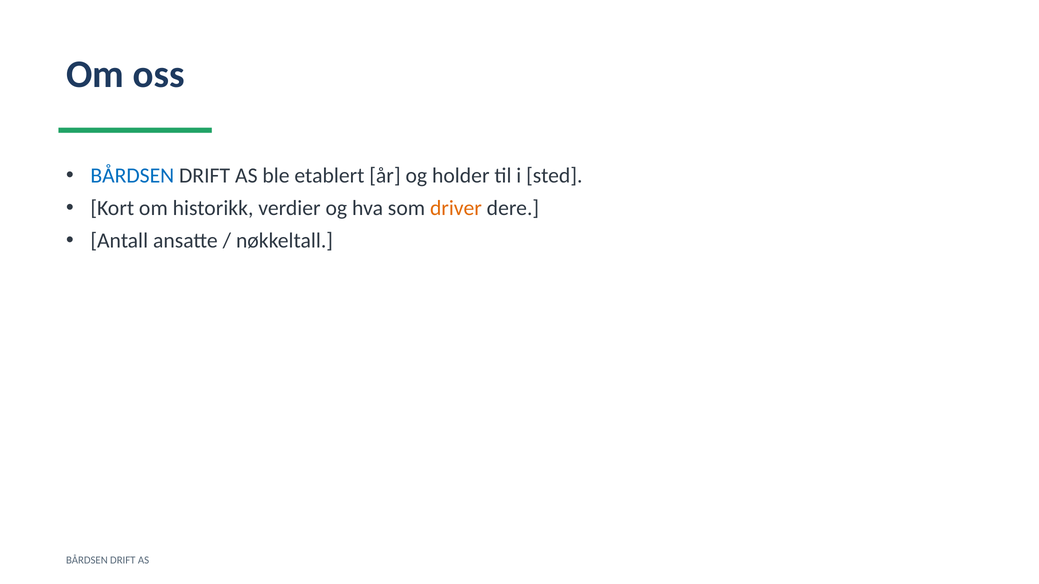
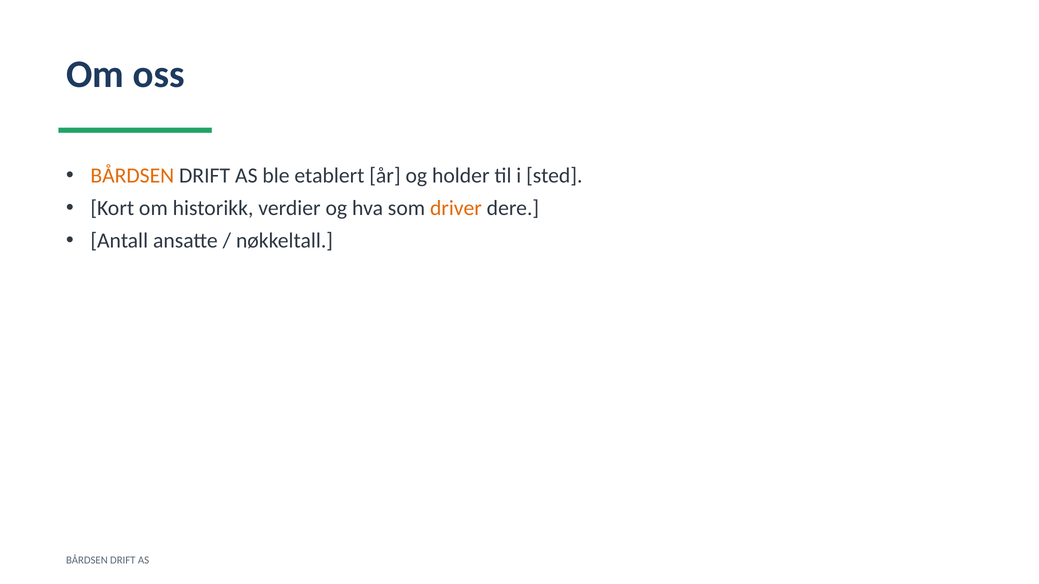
BÅRDSEN at (132, 176) colour: blue -> orange
